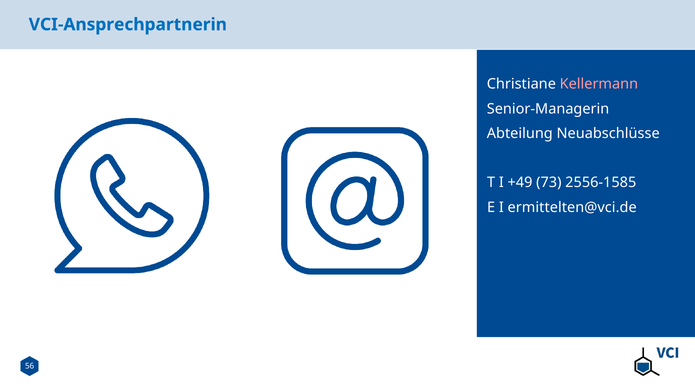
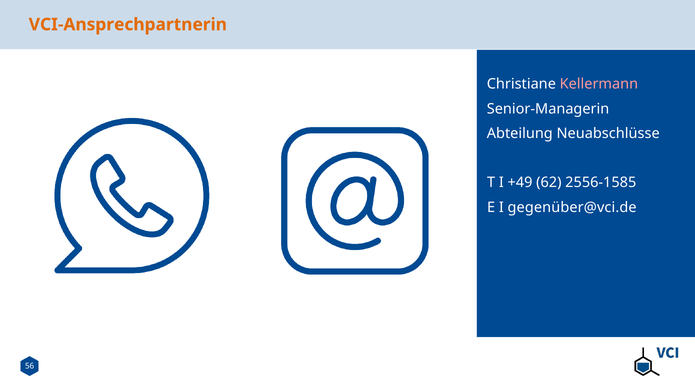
VCI-Ansprechpartnerin colour: blue -> orange
73: 73 -> 62
ermittelten@vci.de: ermittelten@vci.de -> gegenüber@vci.de
